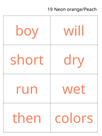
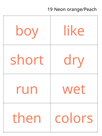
will: will -> like
